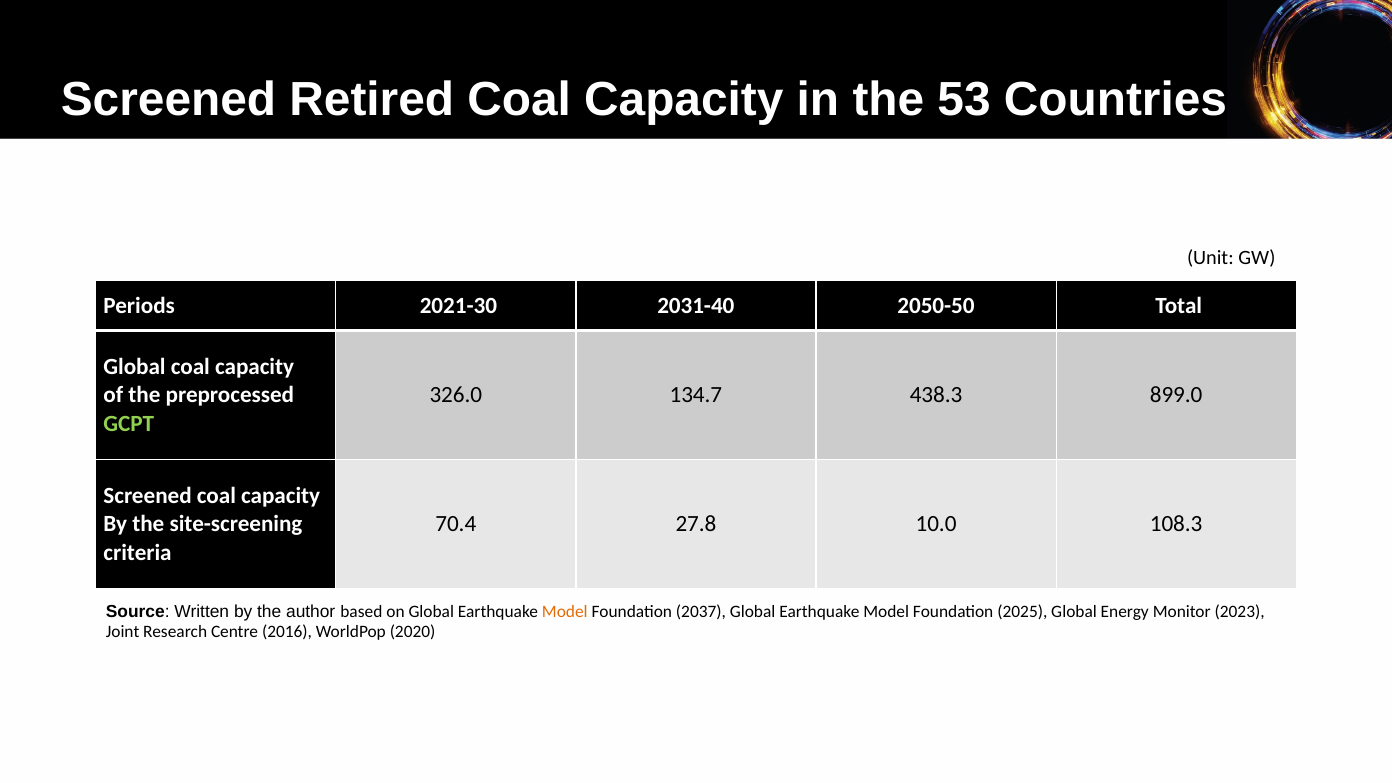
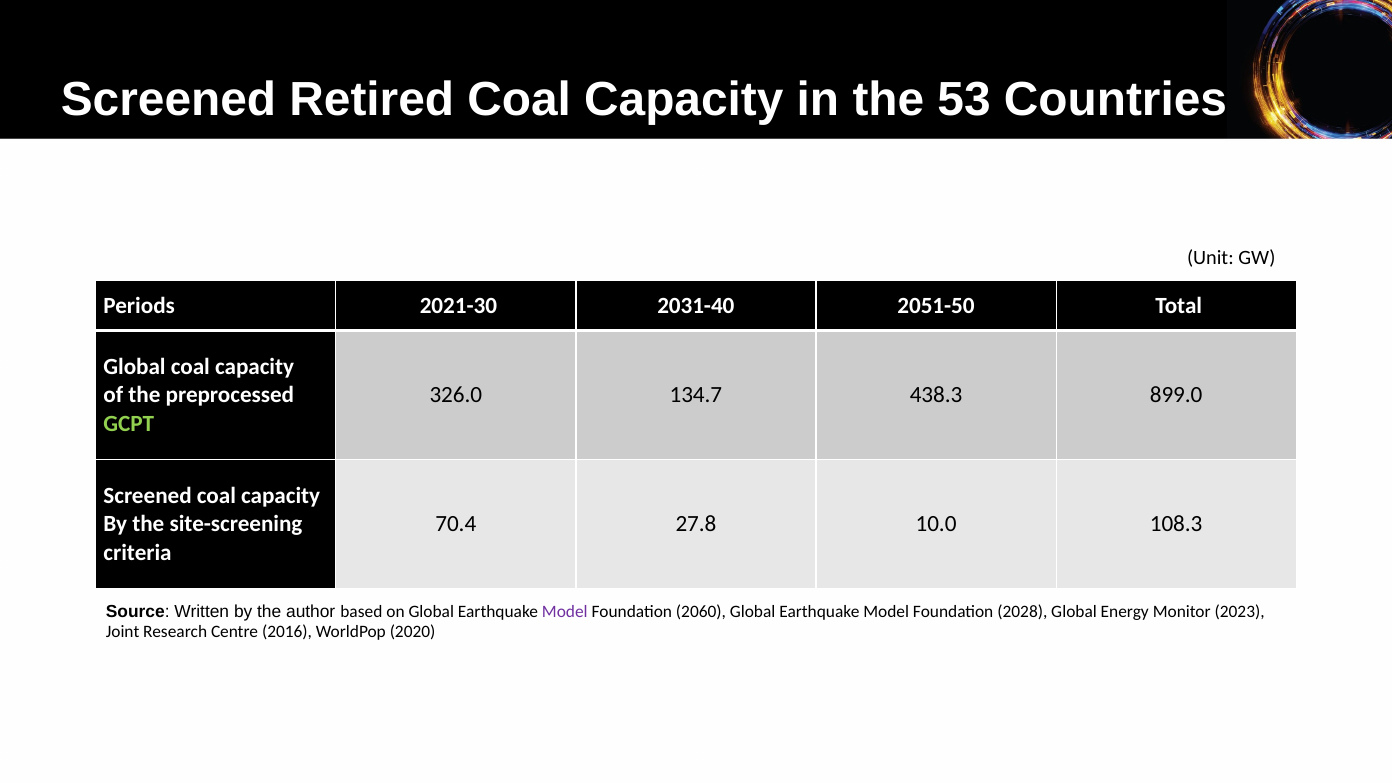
2050-50: 2050-50 -> 2051-50
Model at (565, 611) colour: orange -> purple
2037: 2037 -> 2060
2025: 2025 -> 2028
